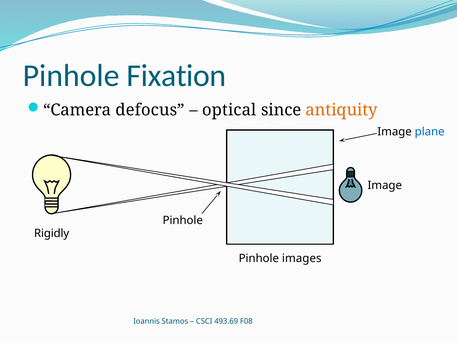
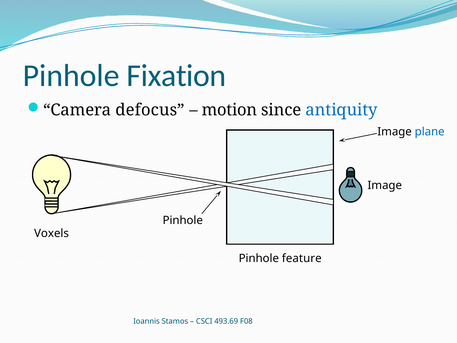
optical: optical -> motion
antiquity colour: orange -> blue
Rigidly: Rigidly -> Voxels
images: images -> feature
